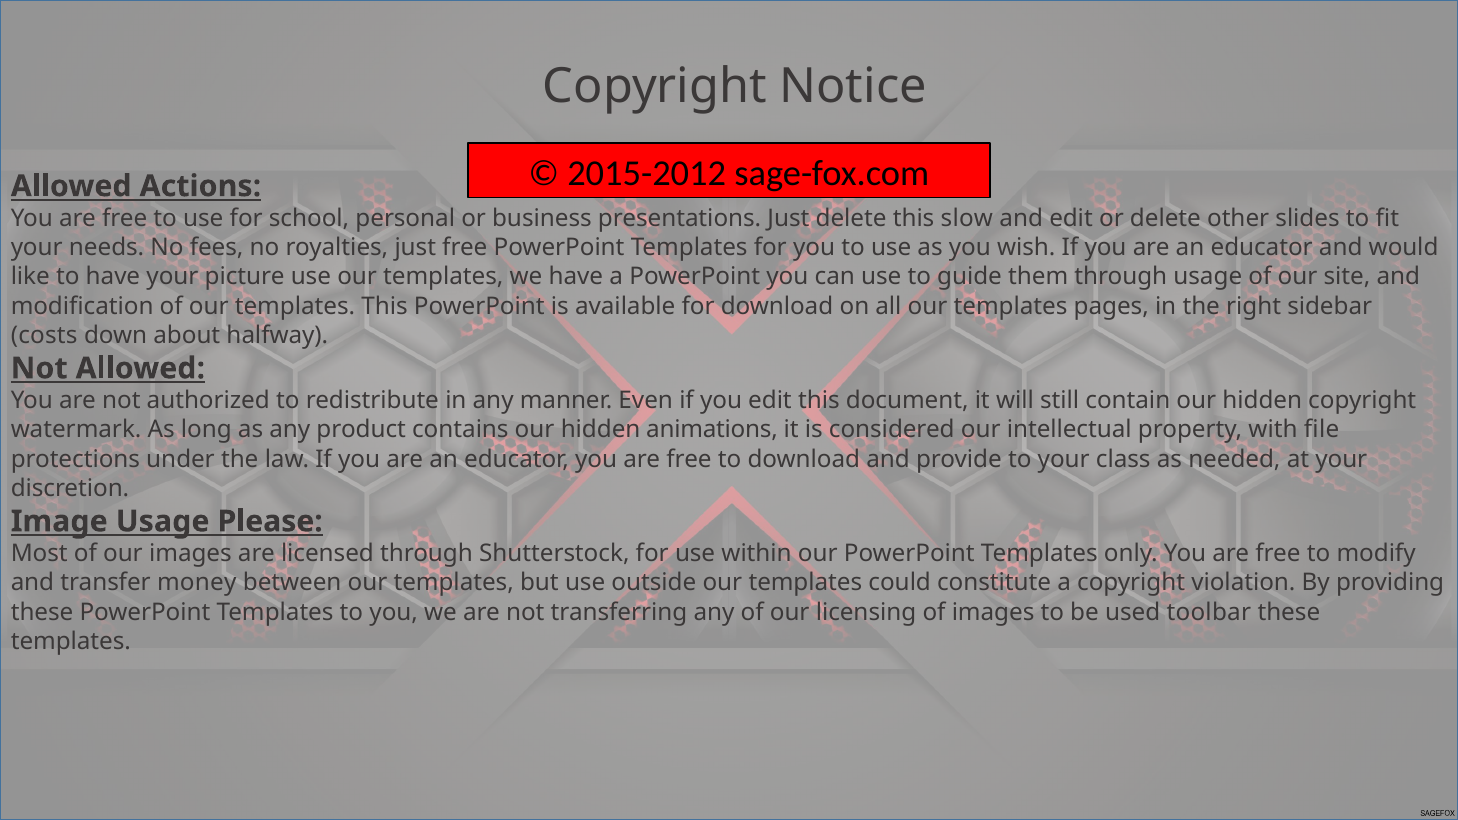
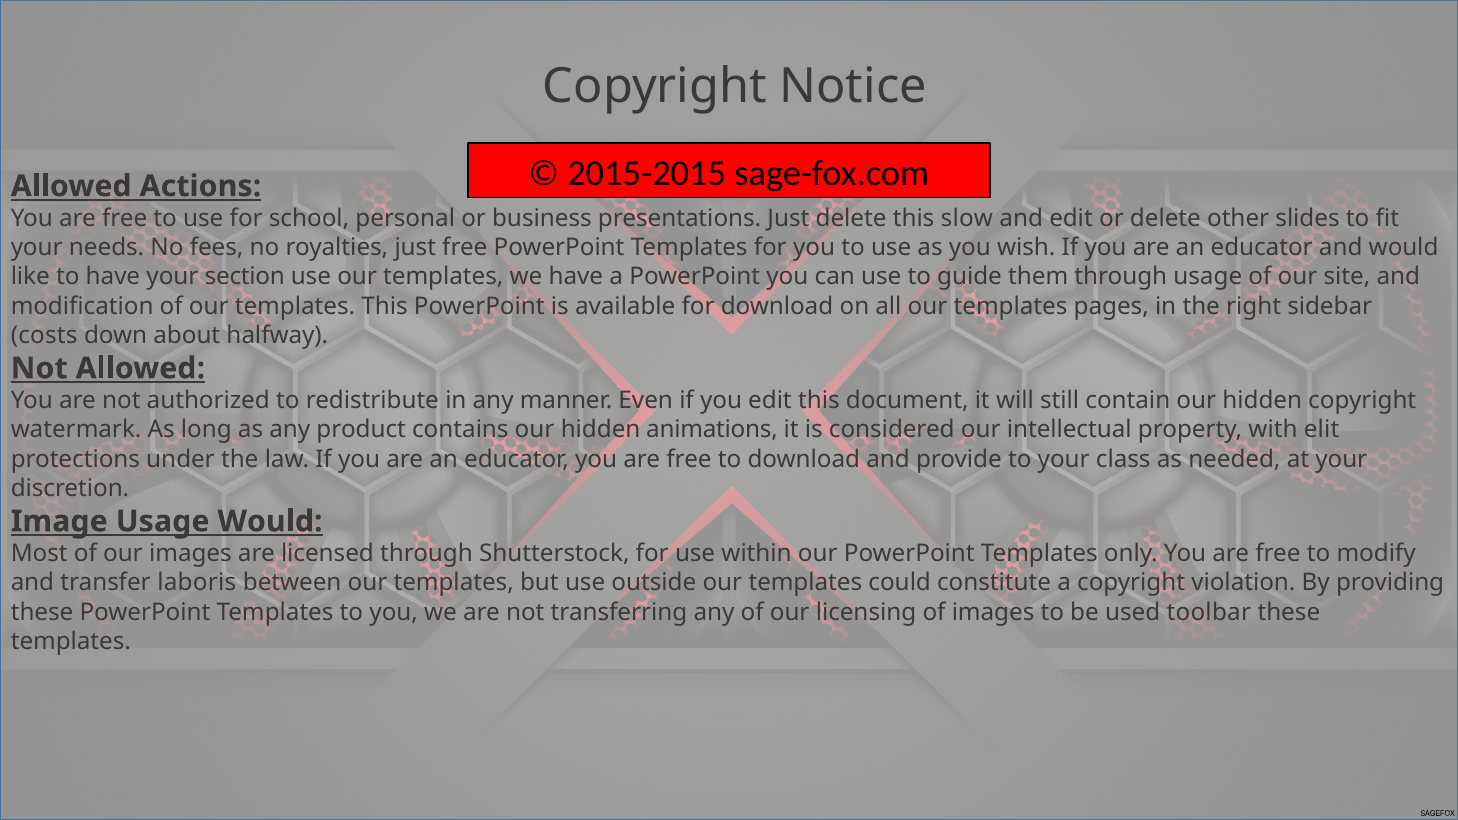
2015-2012: 2015-2012 -> 2015-2015
picture: picture -> section
file: file -> elit
Usage Please: Please -> Would
money: money -> laboris
